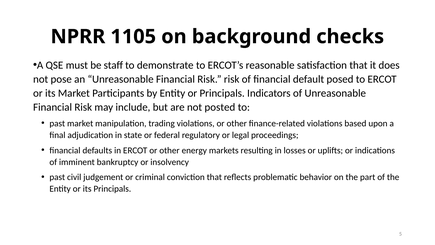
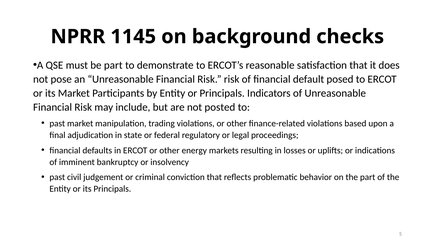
1105: 1105 -> 1145
be staff: staff -> part
